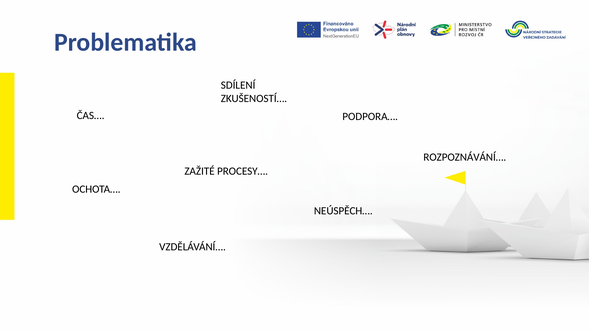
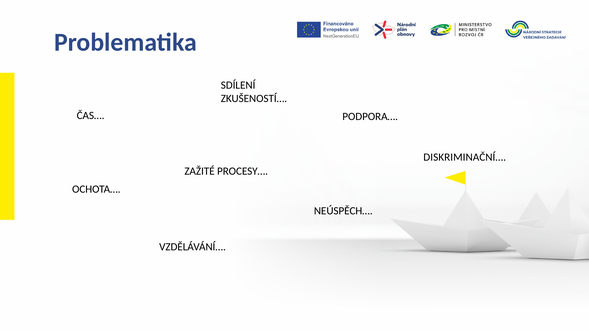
ROZPOZNÁVÁNÍ…: ROZPOZNÁVÁNÍ… -> DISKRIMINAČNÍ…
